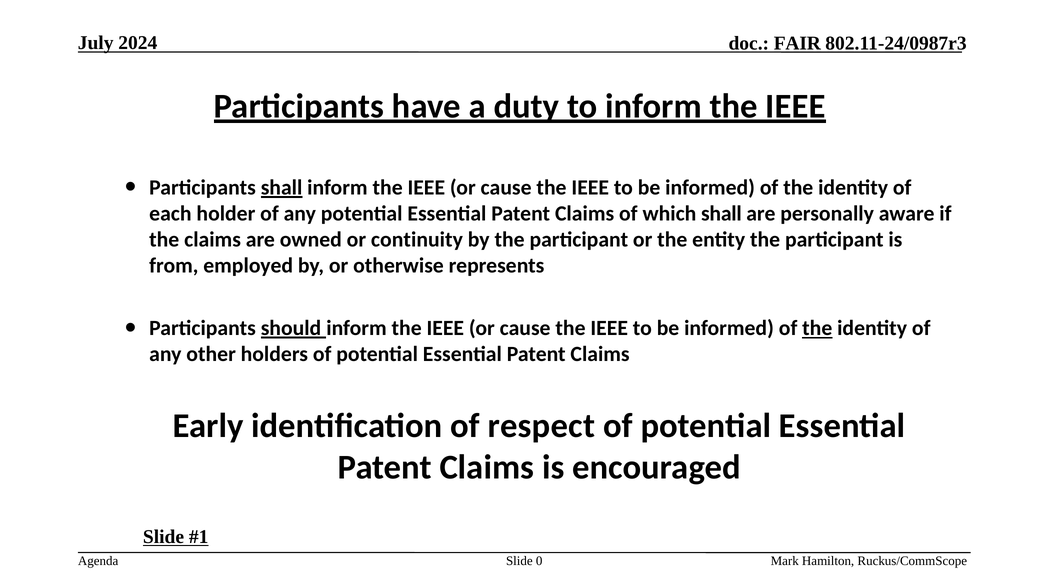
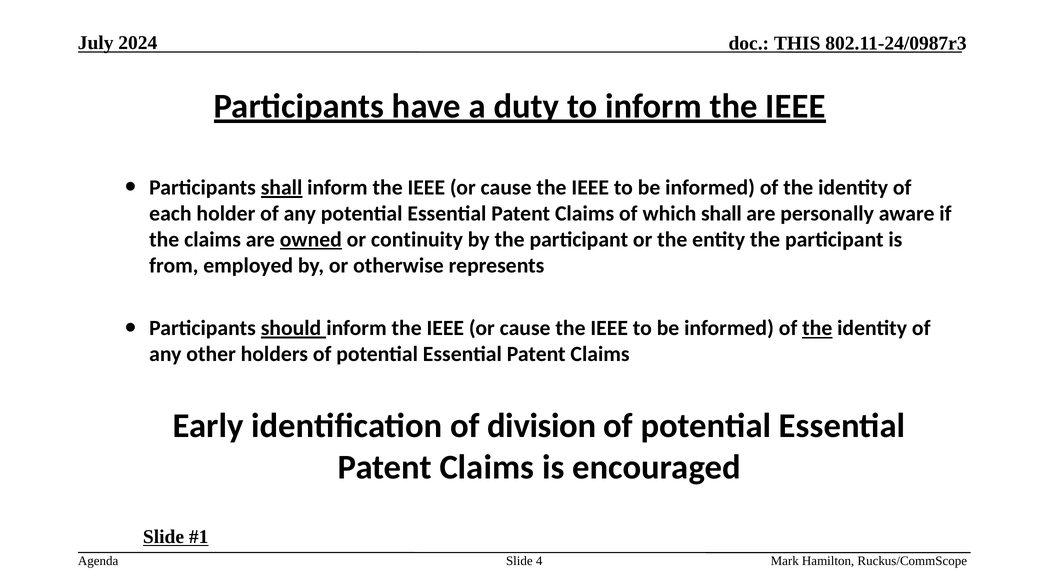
FAIR: FAIR -> THIS
owned underline: none -> present
respect: respect -> division
0: 0 -> 4
